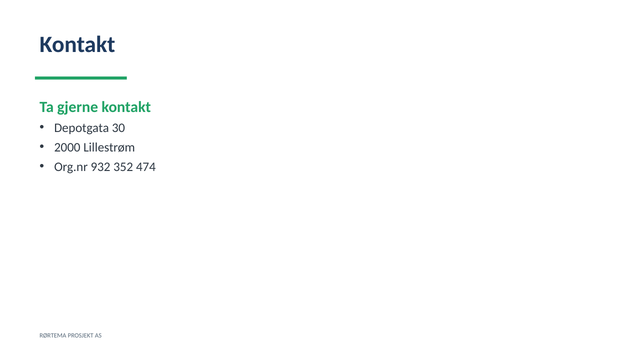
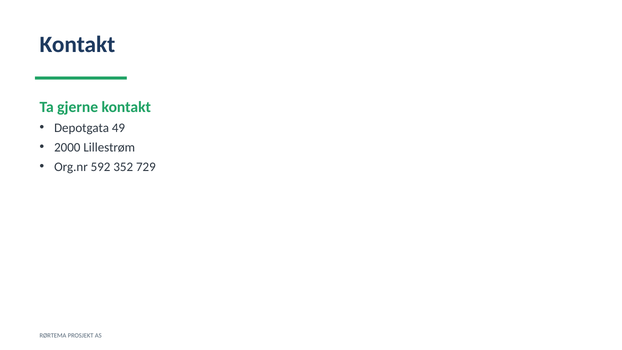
30: 30 -> 49
932: 932 -> 592
474: 474 -> 729
